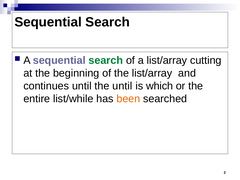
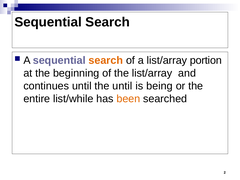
search at (106, 60) colour: green -> orange
cutting: cutting -> portion
which: which -> being
